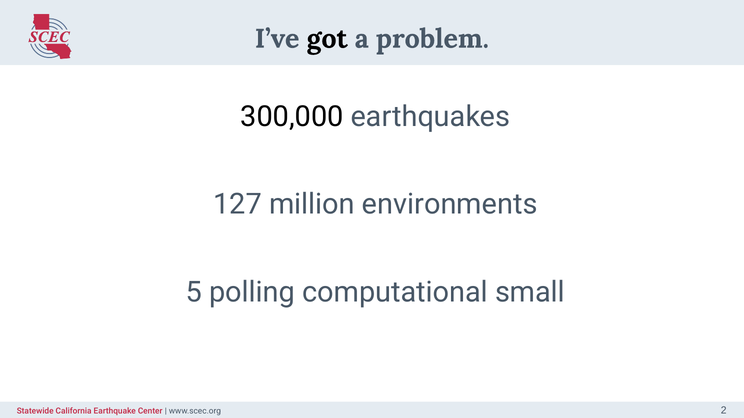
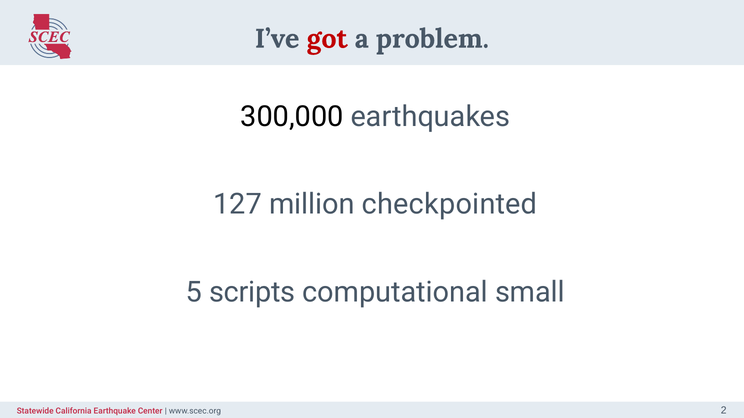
got colour: black -> red
environments: environments -> checkpointed
polling: polling -> scripts
